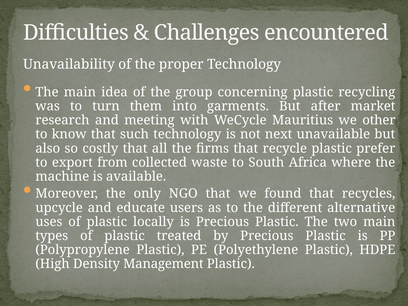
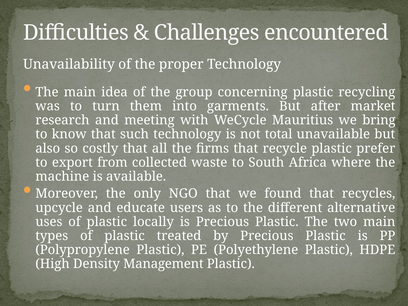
other: other -> bring
next: next -> total
